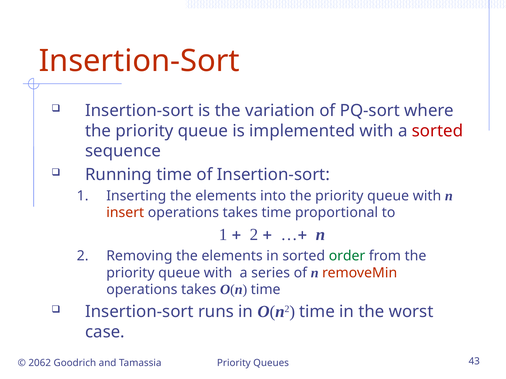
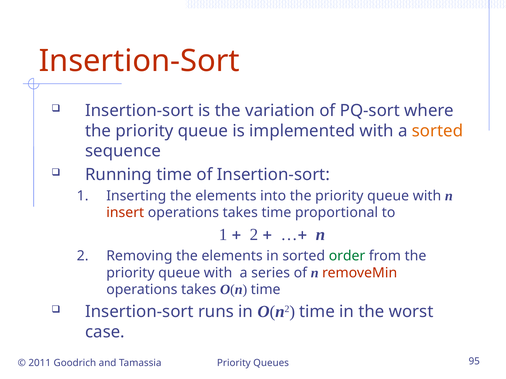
sorted at (438, 131) colour: red -> orange
2062: 2062 -> 2011
43: 43 -> 95
